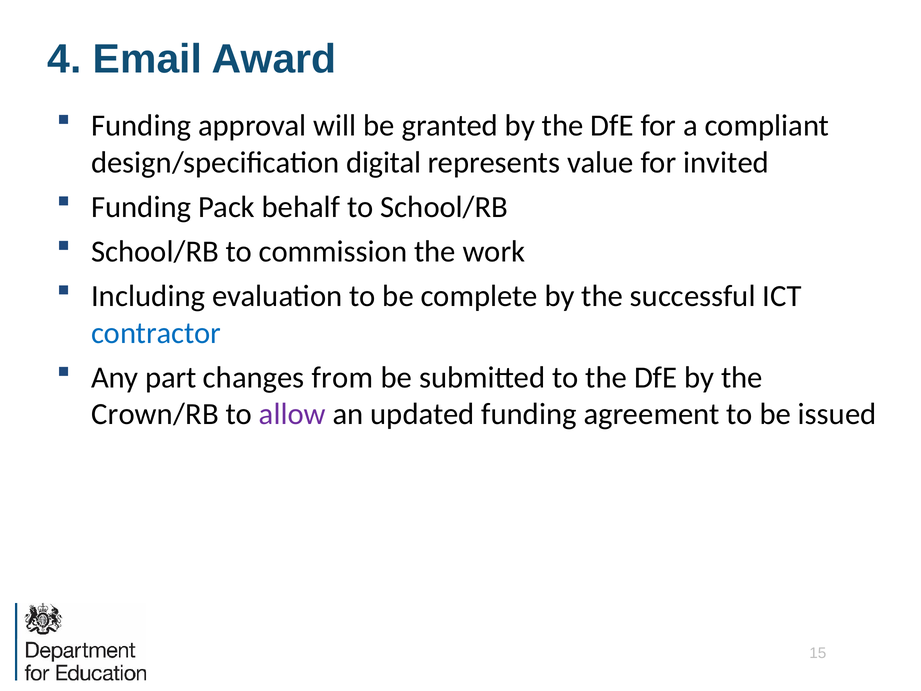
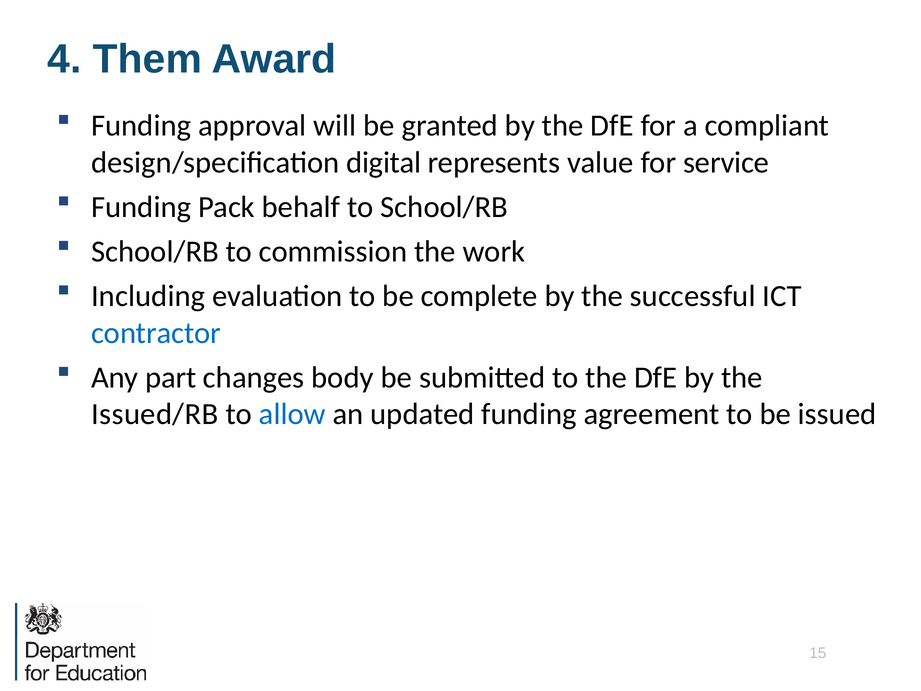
Email: Email -> Them
invited: invited -> service
from: from -> body
Crown/RB: Crown/RB -> Issued/RB
allow colour: purple -> blue
